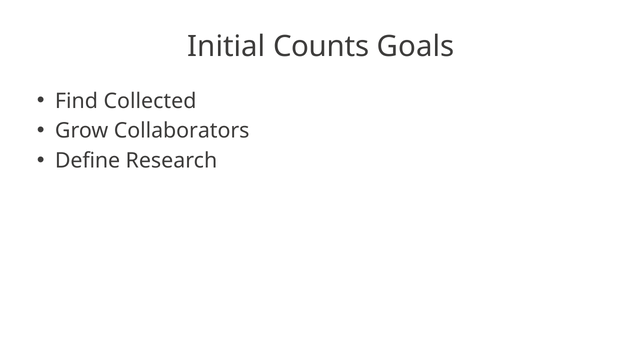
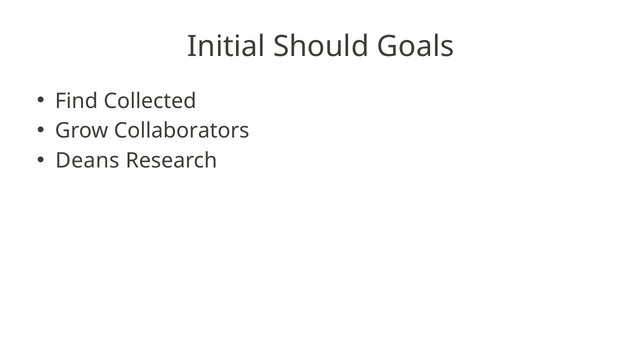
Counts: Counts -> Should
Define: Define -> Deans
